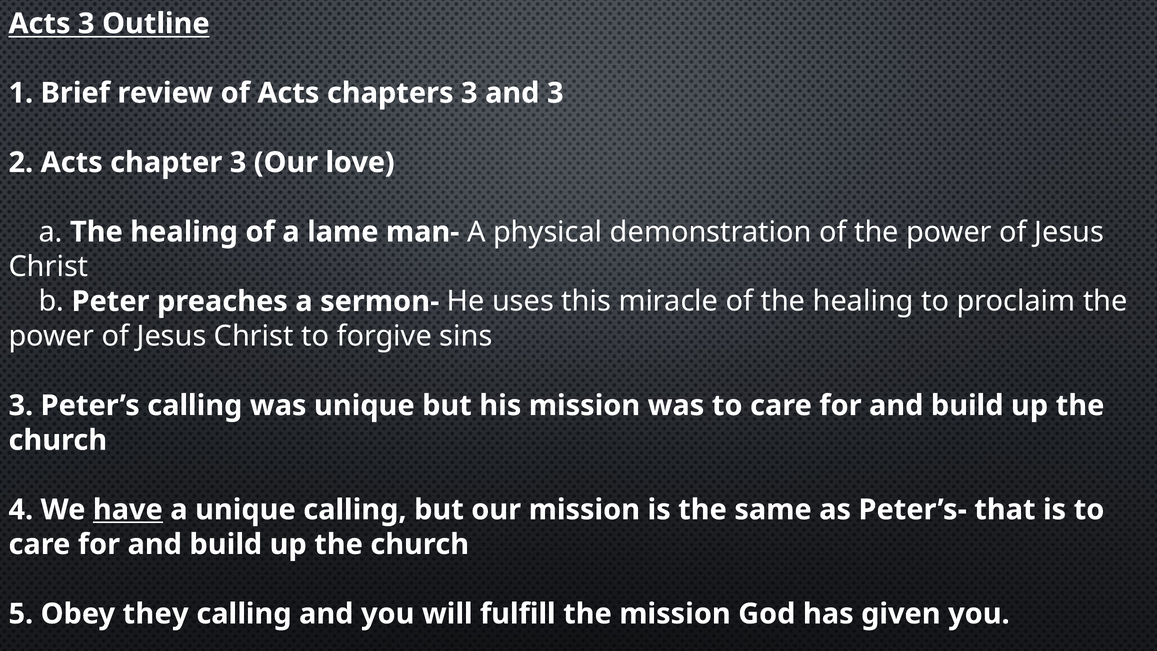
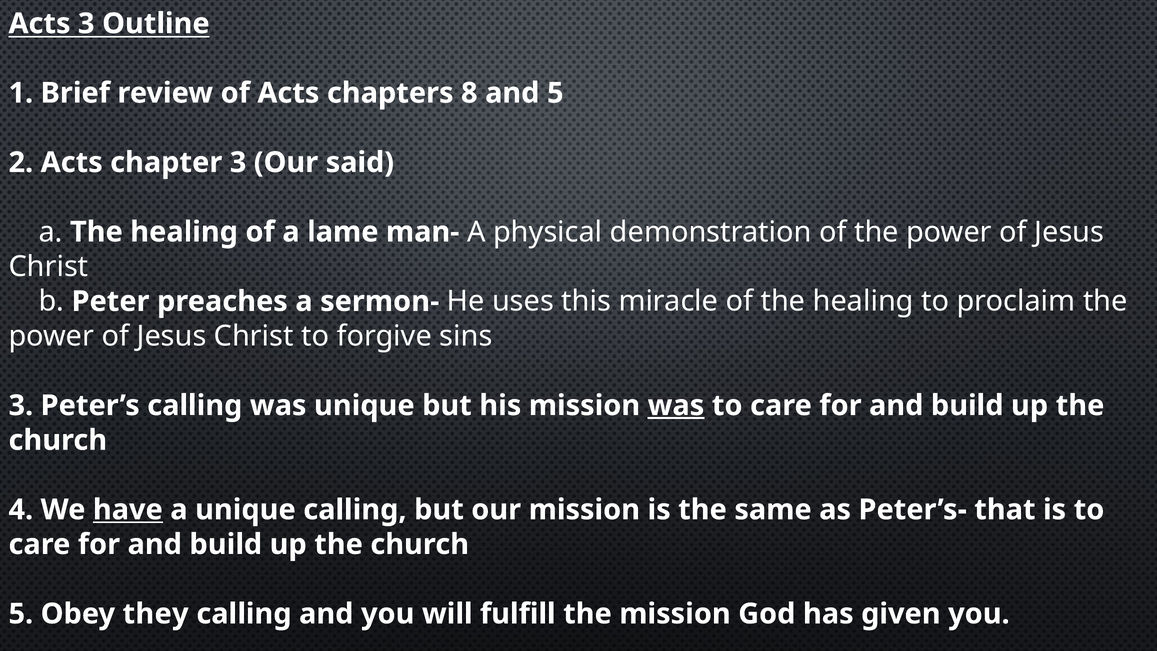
chapters 3: 3 -> 8
and 3: 3 -> 5
love: love -> said
was at (676, 405) underline: none -> present
